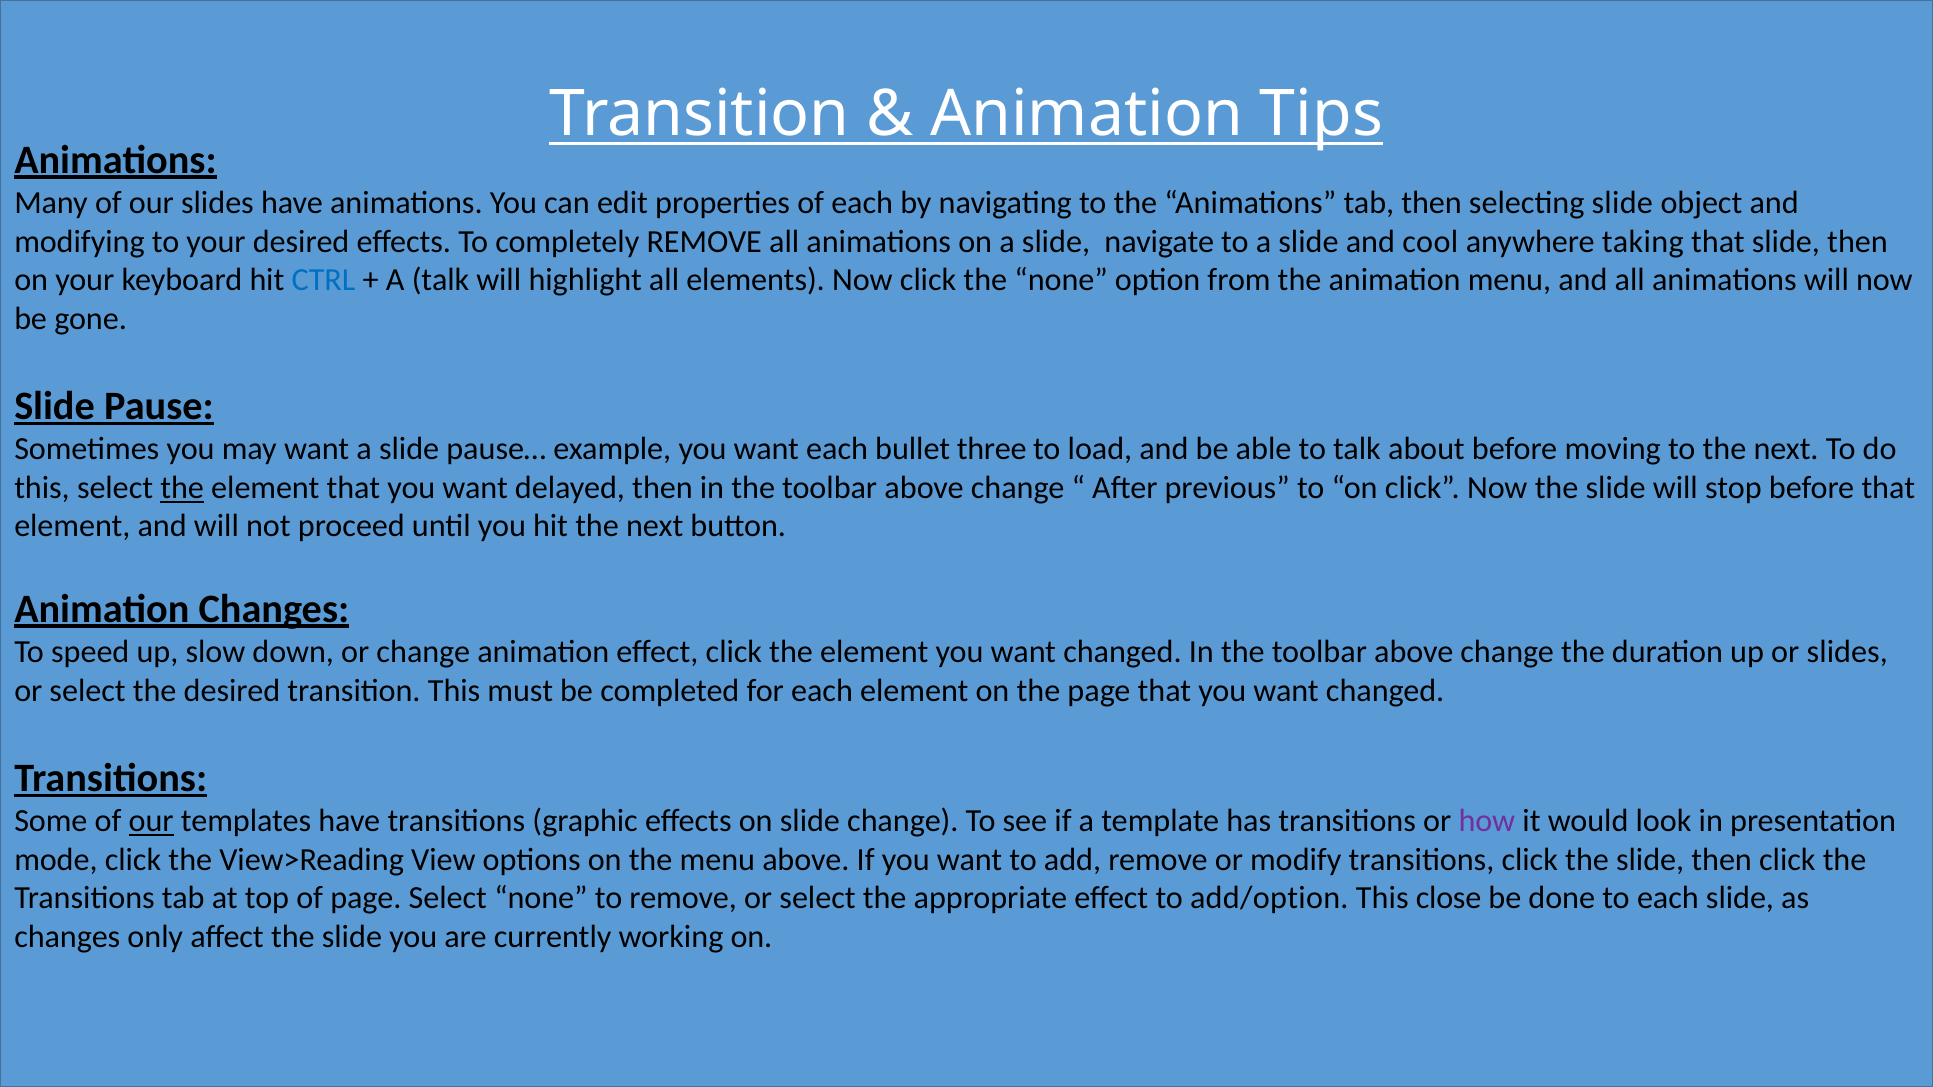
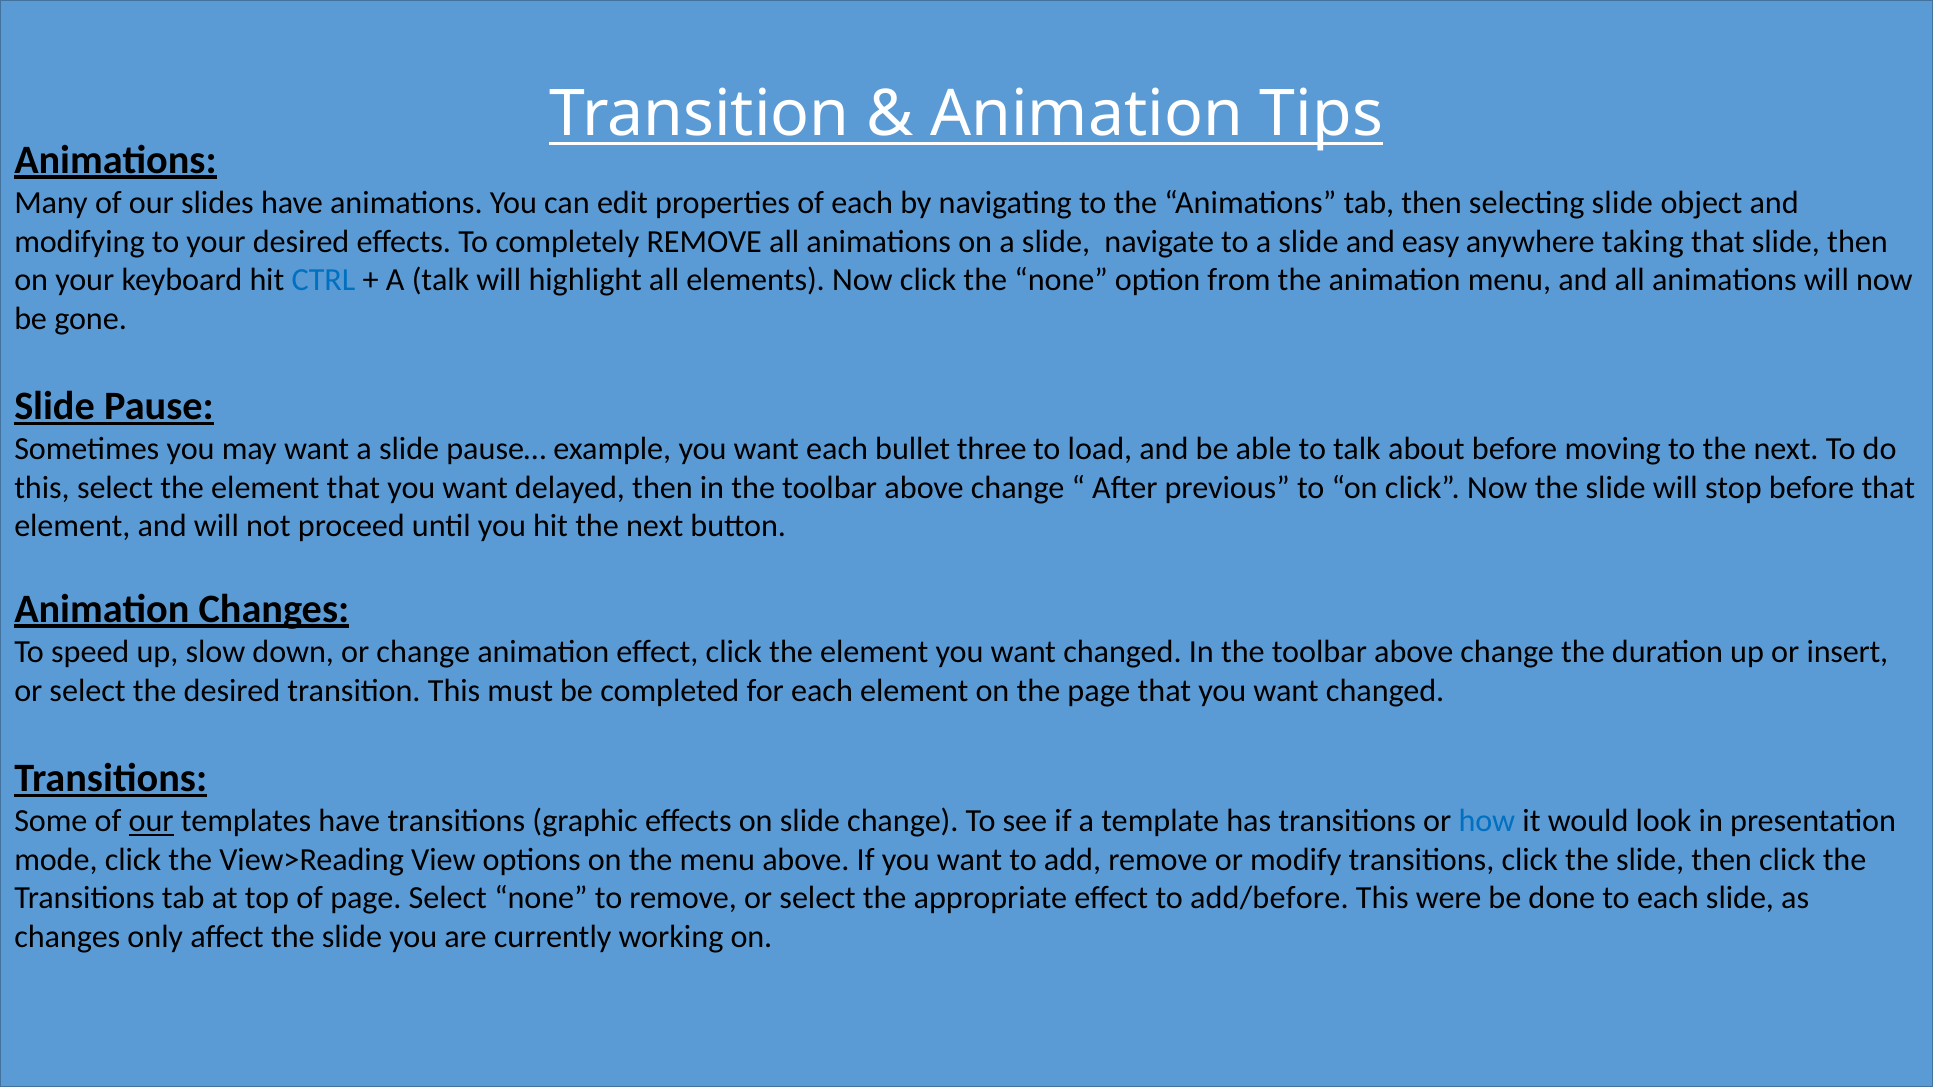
cool: cool -> easy
the at (182, 488) underline: present -> none
or slides: slides -> insert
how colour: purple -> blue
add/option: add/option -> add/before
close: close -> were
